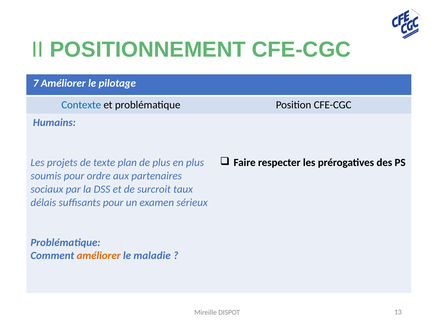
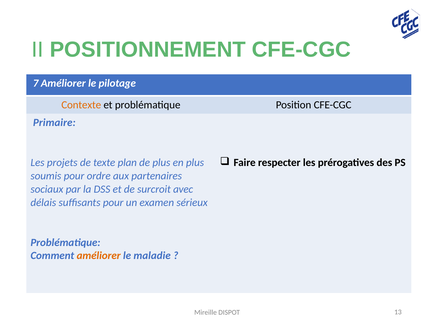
Contexte colour: blue -> orange
Humains: Humains -> Primaire
taux: taux -> avec
